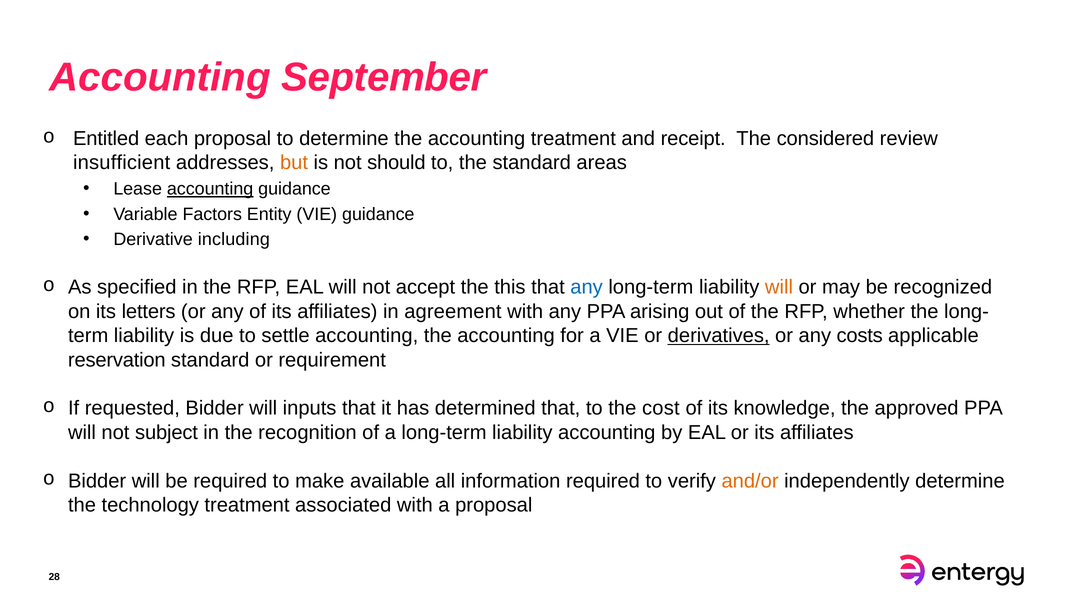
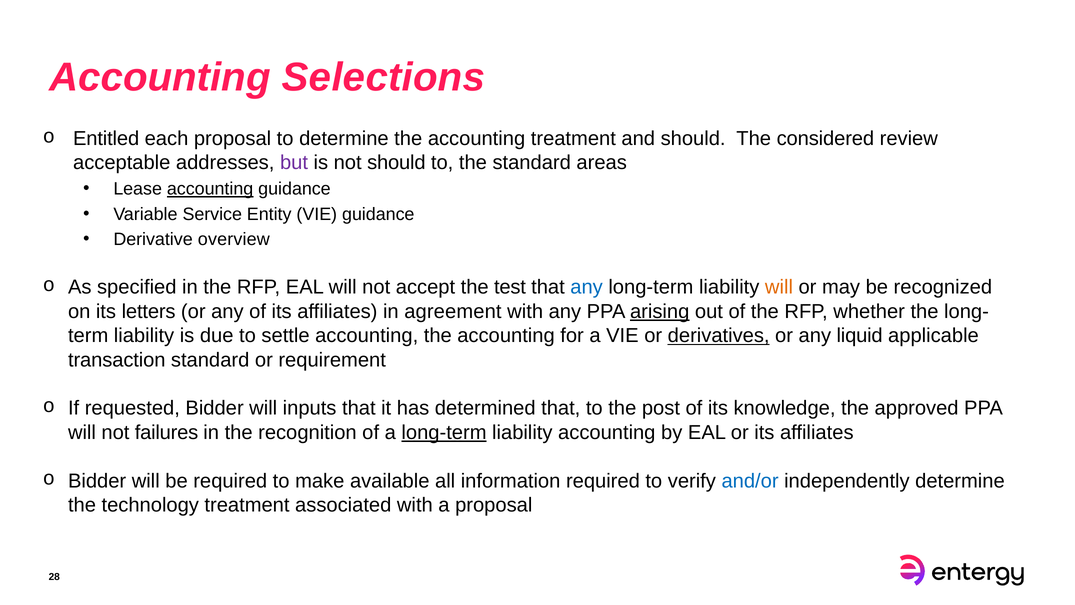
September: September -> Selections
and receipt: receipt -> should
insufficient: insufficient -> acceptable
but colour: orange -> purple
Factors: Factors -> Service
including: including -> overview
this: this -> test
arising underline: none -> present
costs: costs -> liquid
reservation: reservation -> transaction
cost: cost -> post
subject: subject -> failures
long-term at (444, 432) underline: none -> present
and/or colour: orange -> blue
